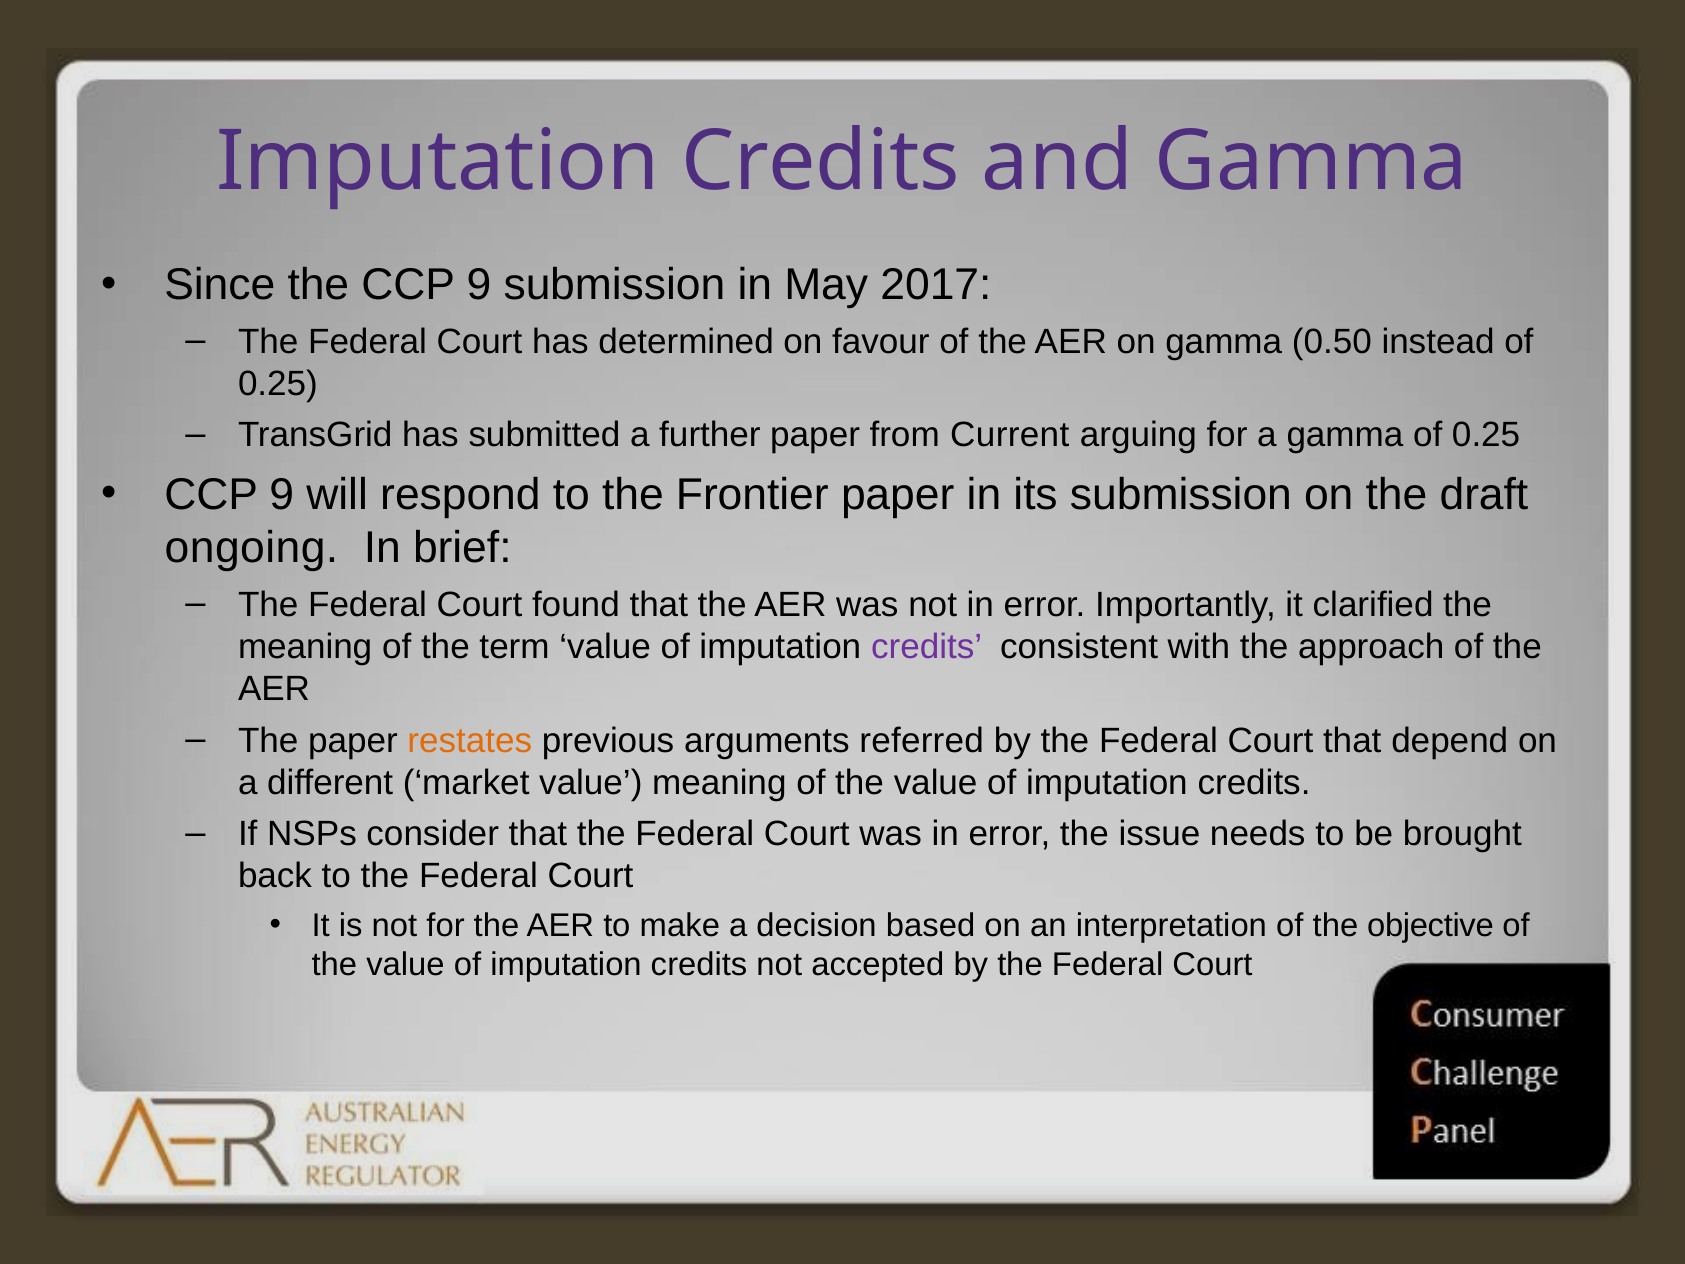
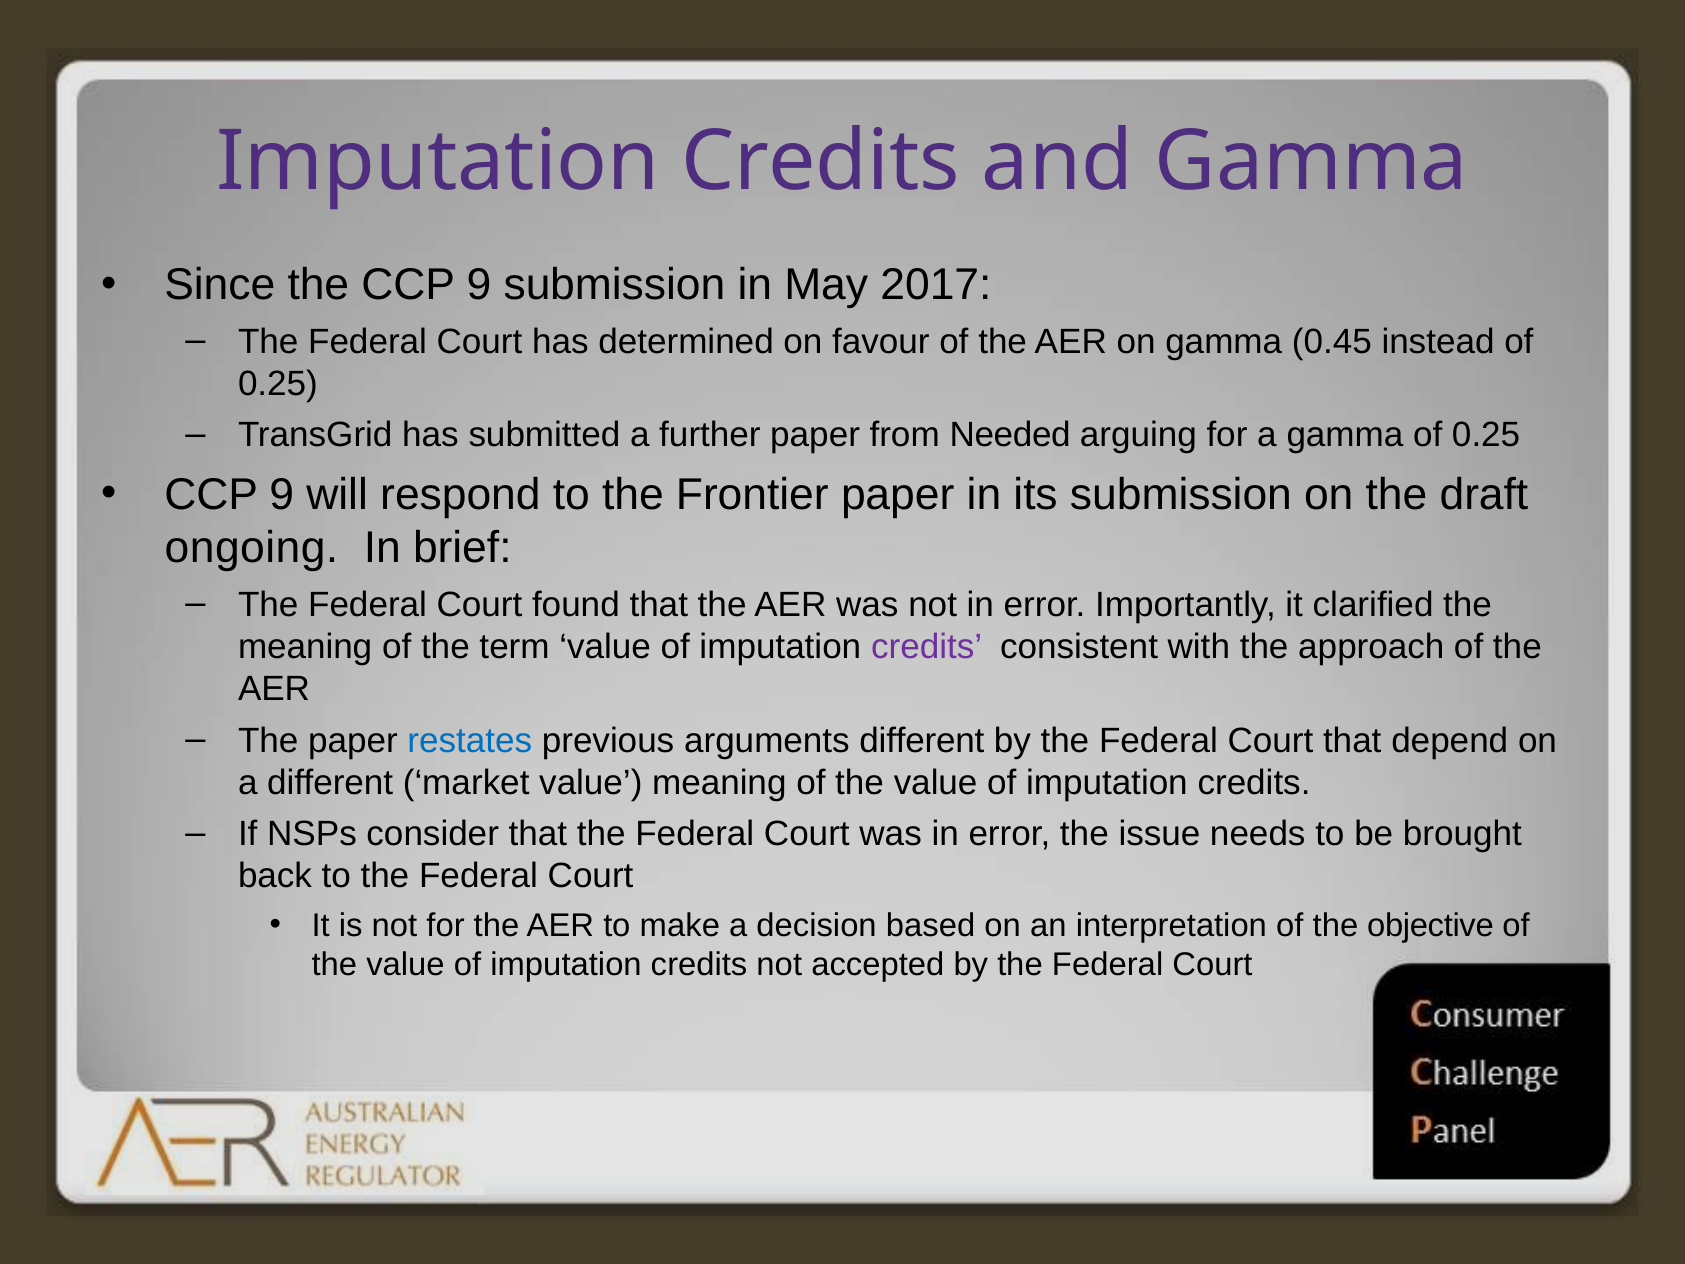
0.50: 0.50 -> 0.45
Current: Current -> Needed
restates colour: orange -> blue
arguments referred: referred -> different
